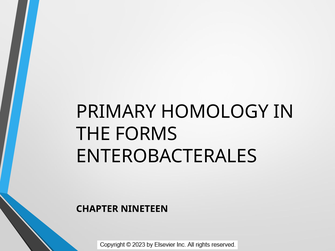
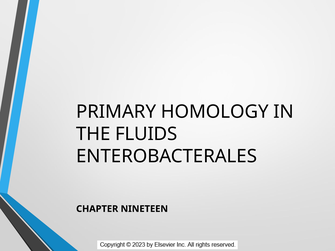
FORMS: FORMS -> FLUIDS
